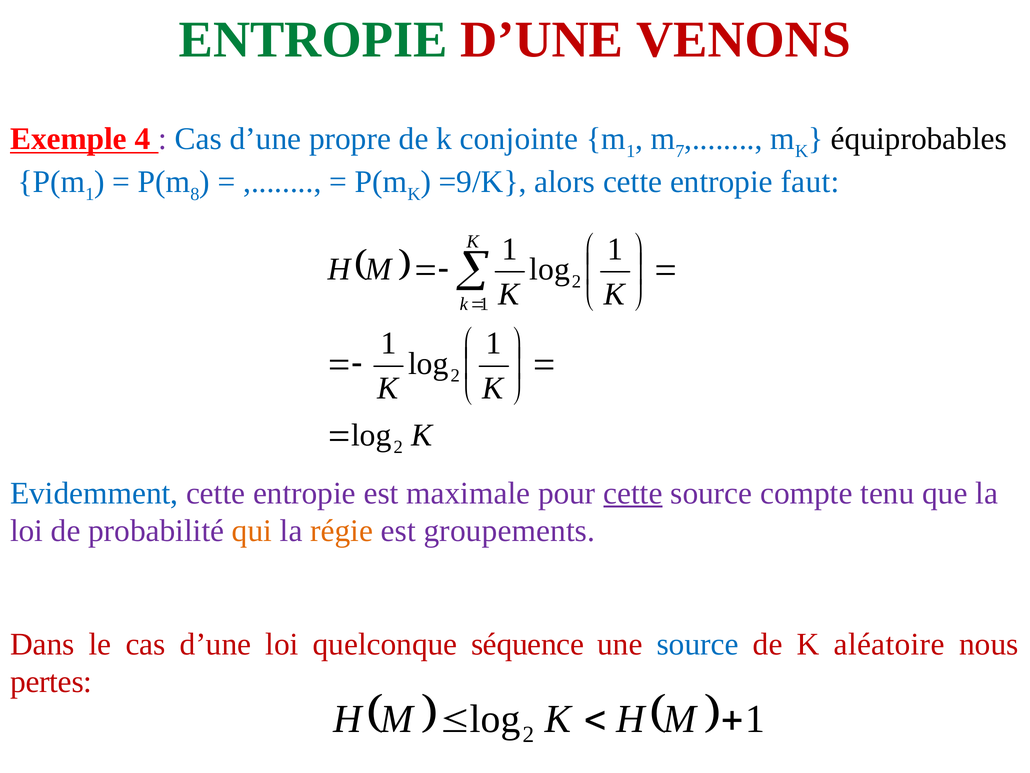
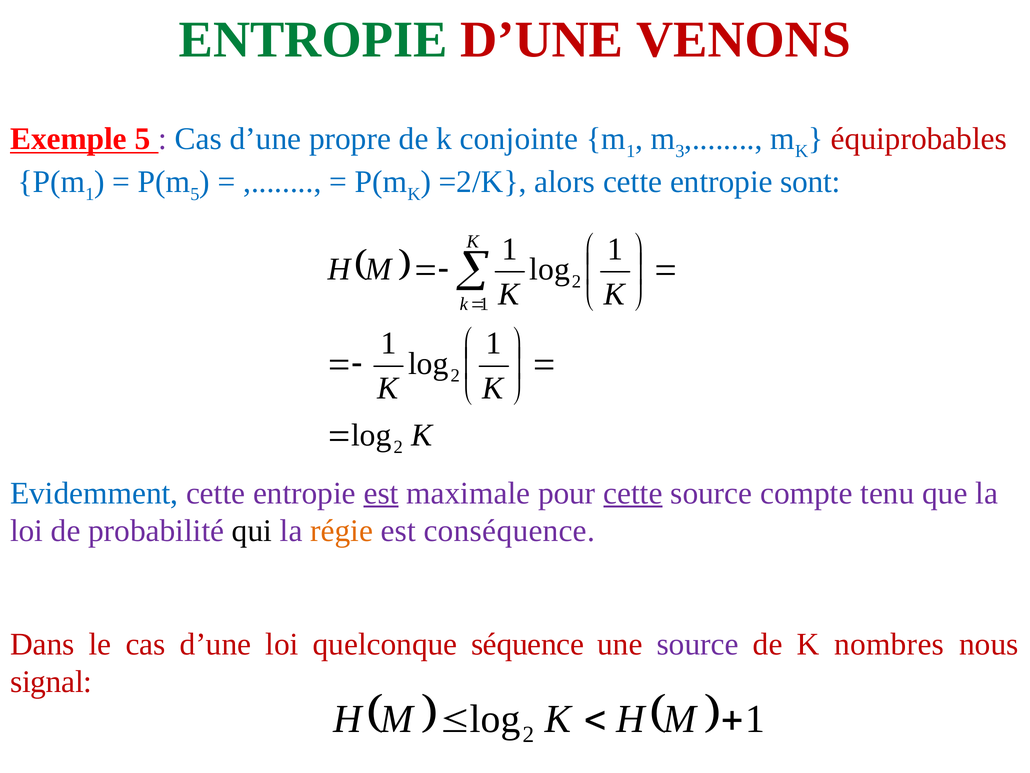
Exemple 4: 4 -> 5
7: 7 -> 3
équiprobables colour: black -> red
8 at (195, 194): 8 -> 5
=9/K: =9/K -> =2/K
faut: faut -> sont
est at (381, 493) underline: none -> present
qui colour: orange -> black
groupements: groupements -> conséquence
source at (698, 644) colour: blue -> purple
aléatoire: aléatoire -> nombres
pertes: pertes -> signal
